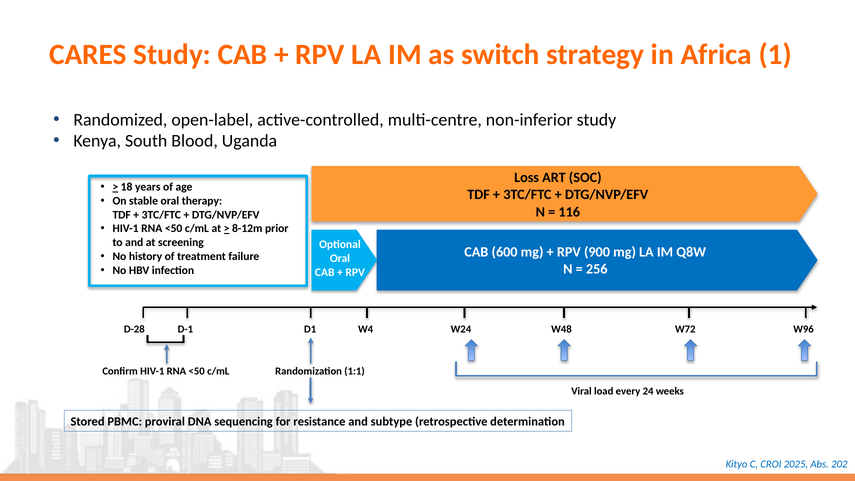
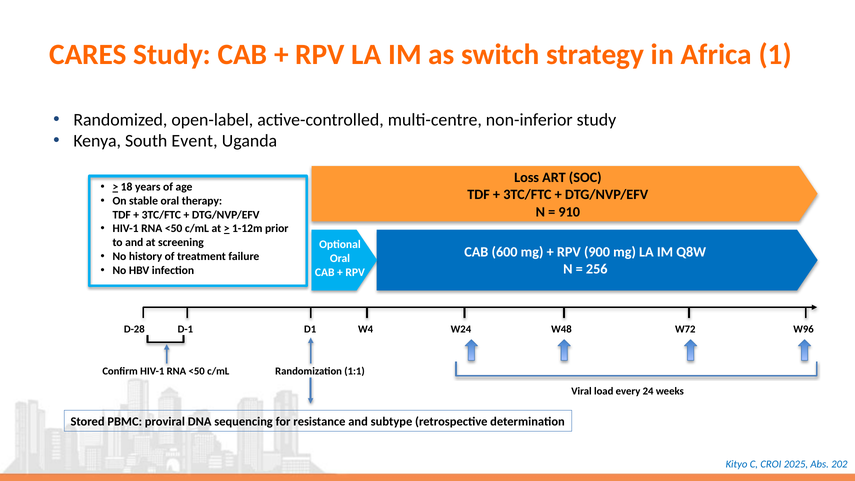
Blood: Blood -> Event
116: 116 -> 910
8-12m: 8-12m -> 1-12m
